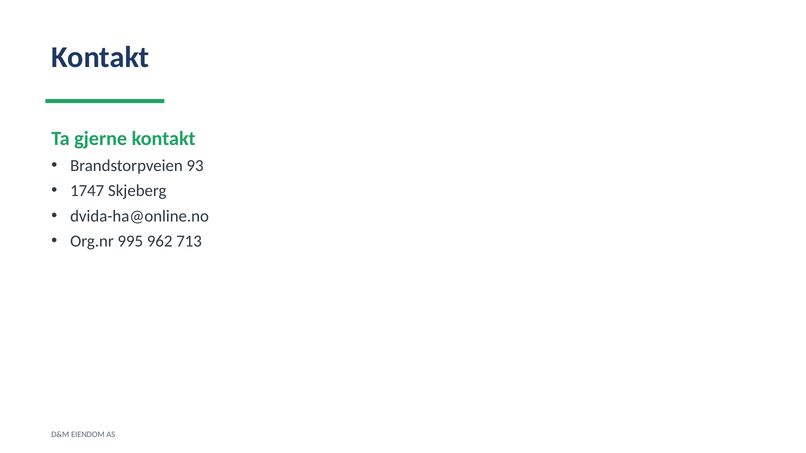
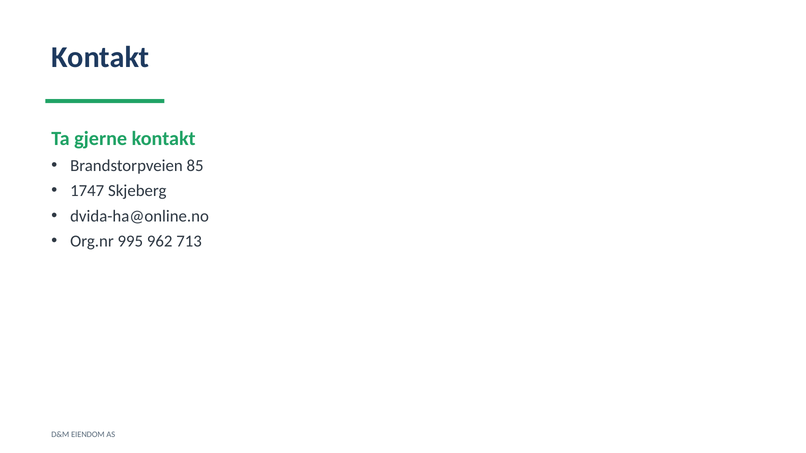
93: 93 -> 85
